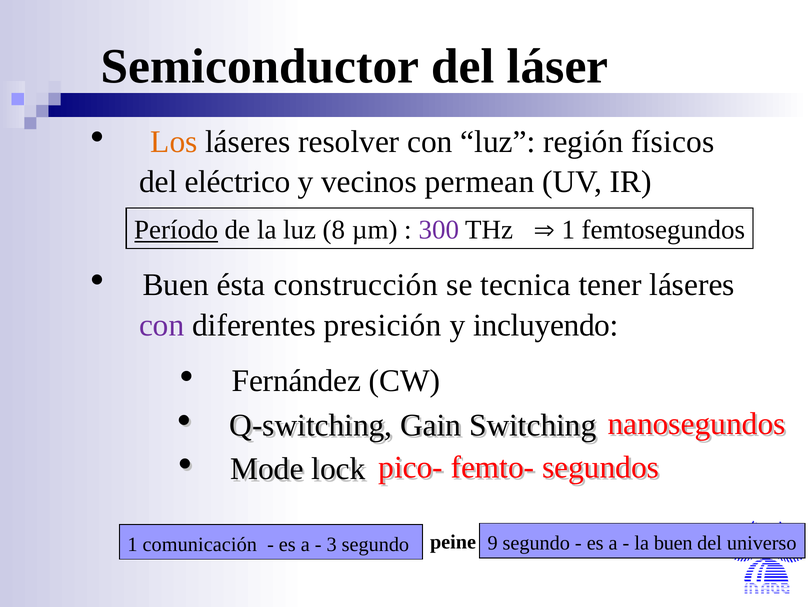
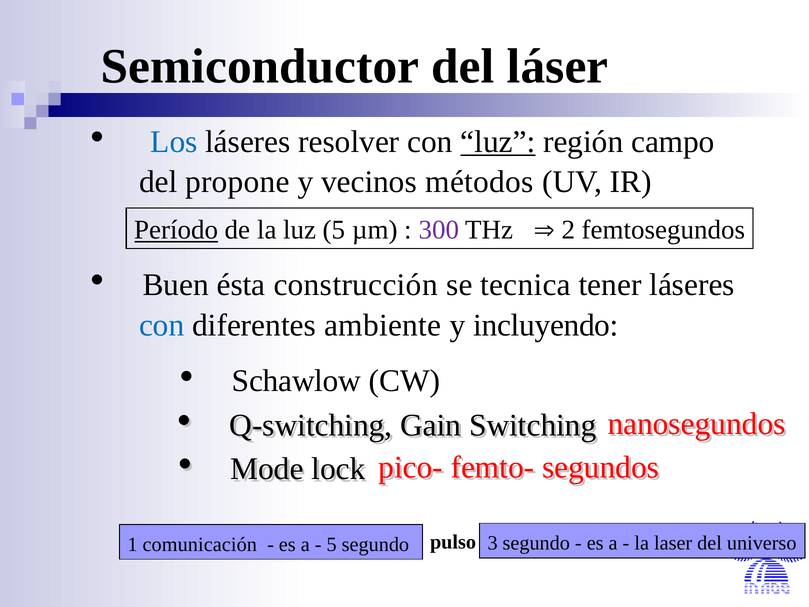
Los colour: orange -> blue
luz at (498, 142) underline: none -> present
físicos: físicos -> campo
eléctrico: eléctrico -> propone
permean: permean -> métodos
luz 8: 8 -> 5
1 at (568, 230): 1 -> 2
con at (162, 325) colour: purple -> blue
presición: presición -> ambiente
Fernández: Fernández -> Schawlow
peine: peine -> pulso
3 at (332, 544): 3 -> 5
9: 9 -> 3
la buen: buen -> laser
